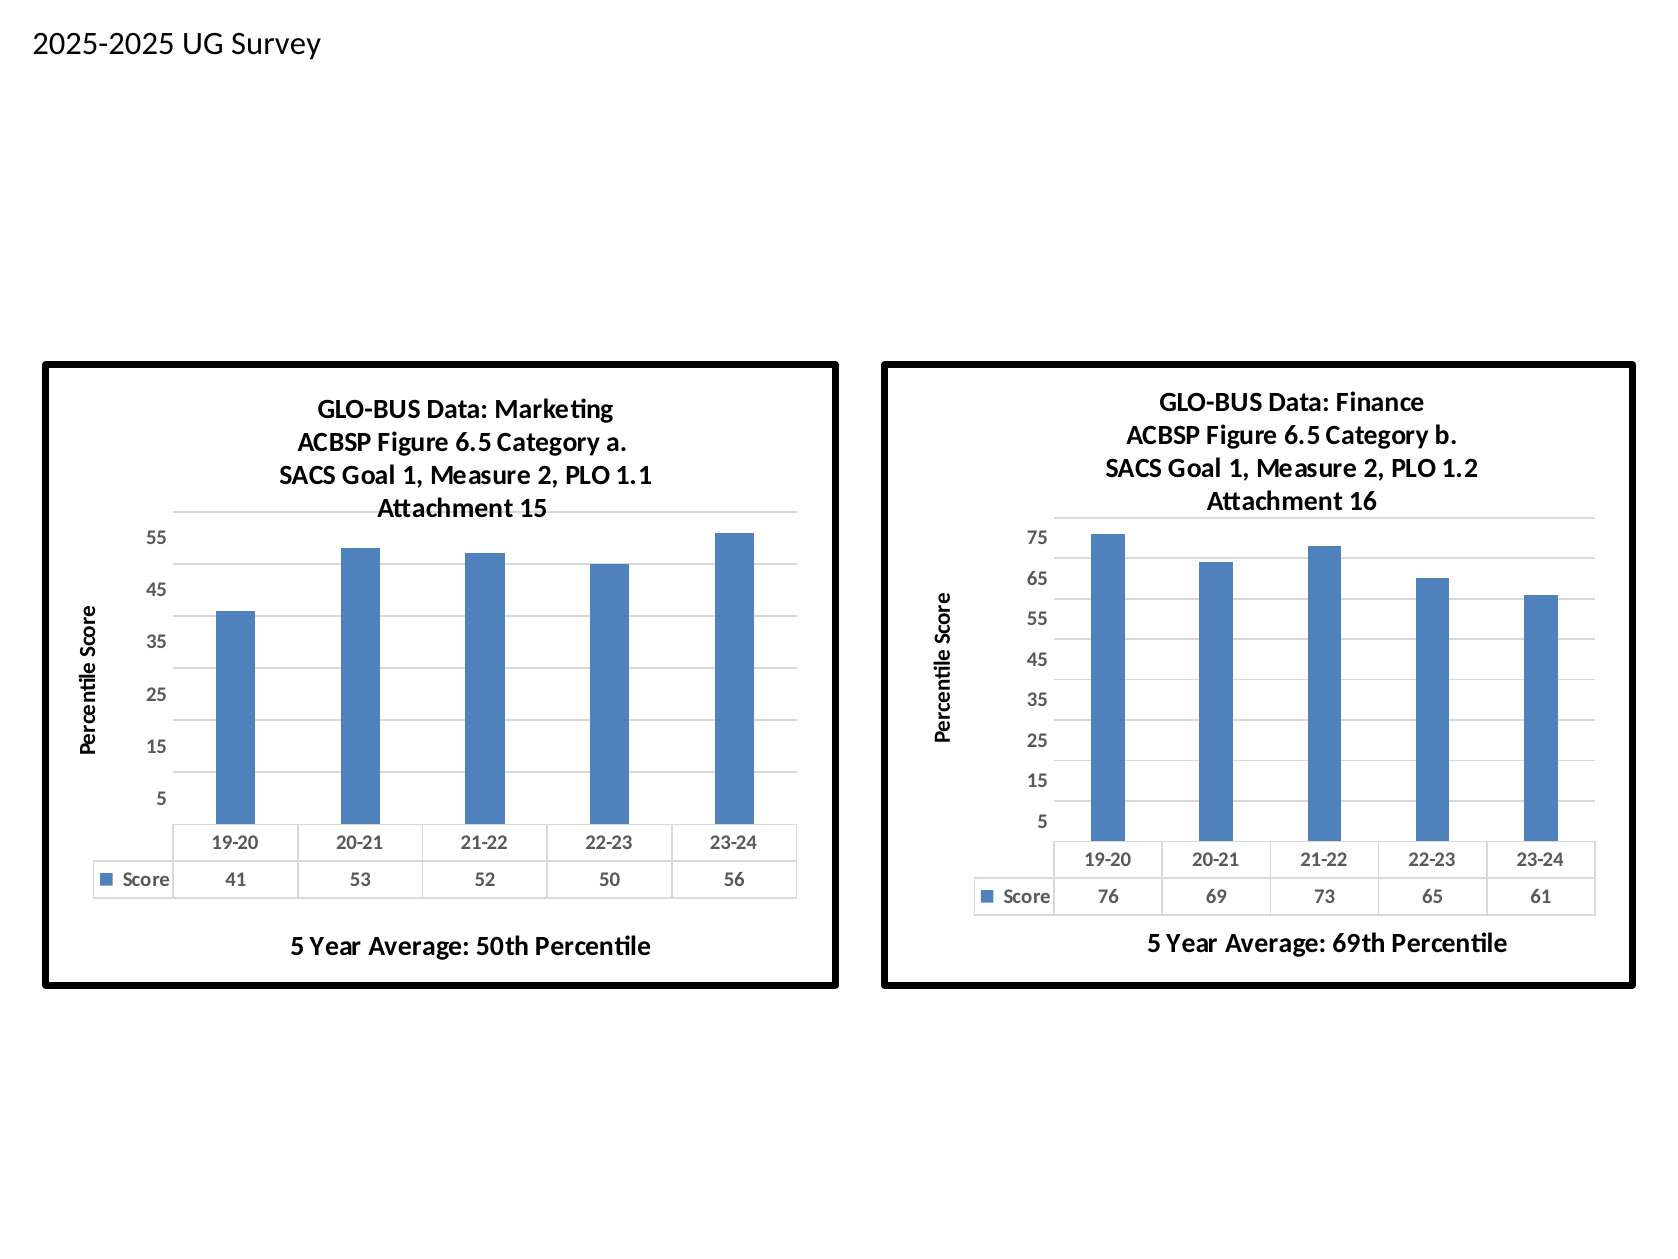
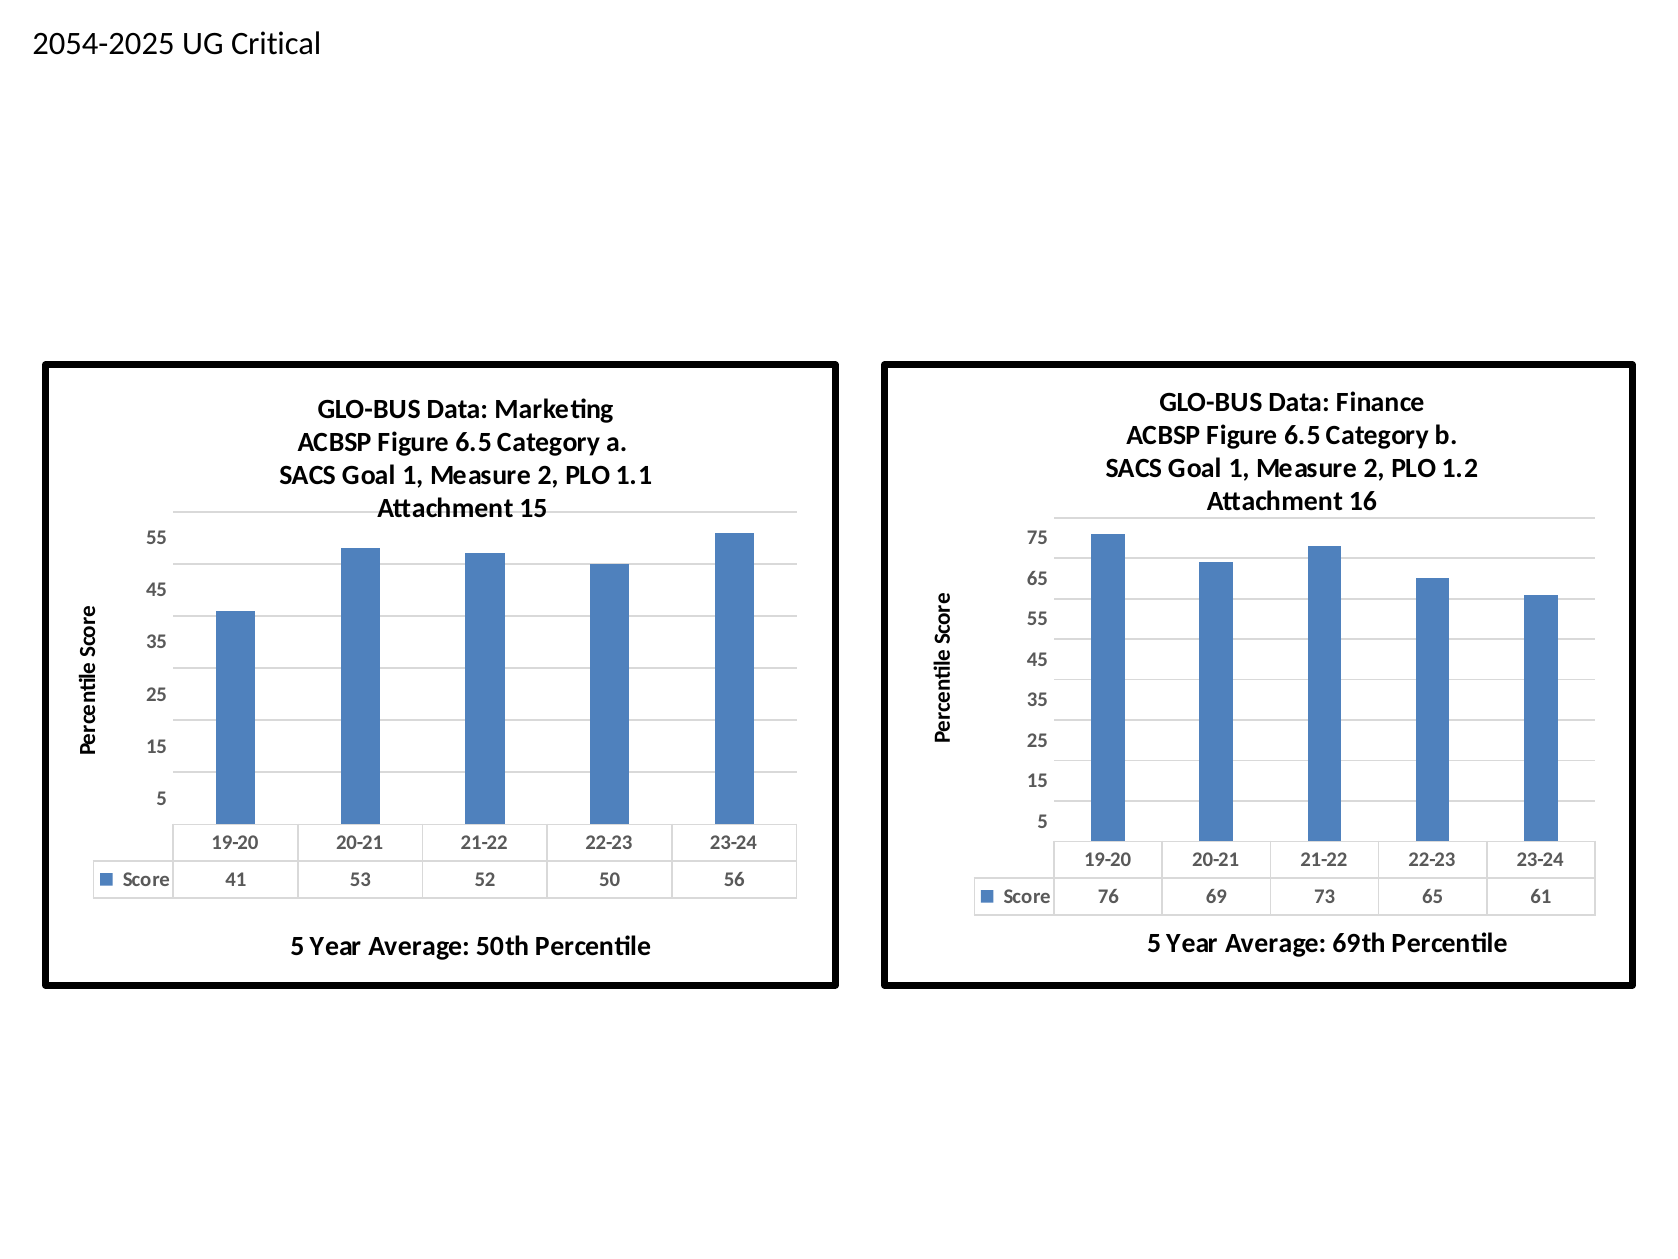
2025-2025: 2025-2025 -> 2054-2025
Survey: Survey -> Critical
